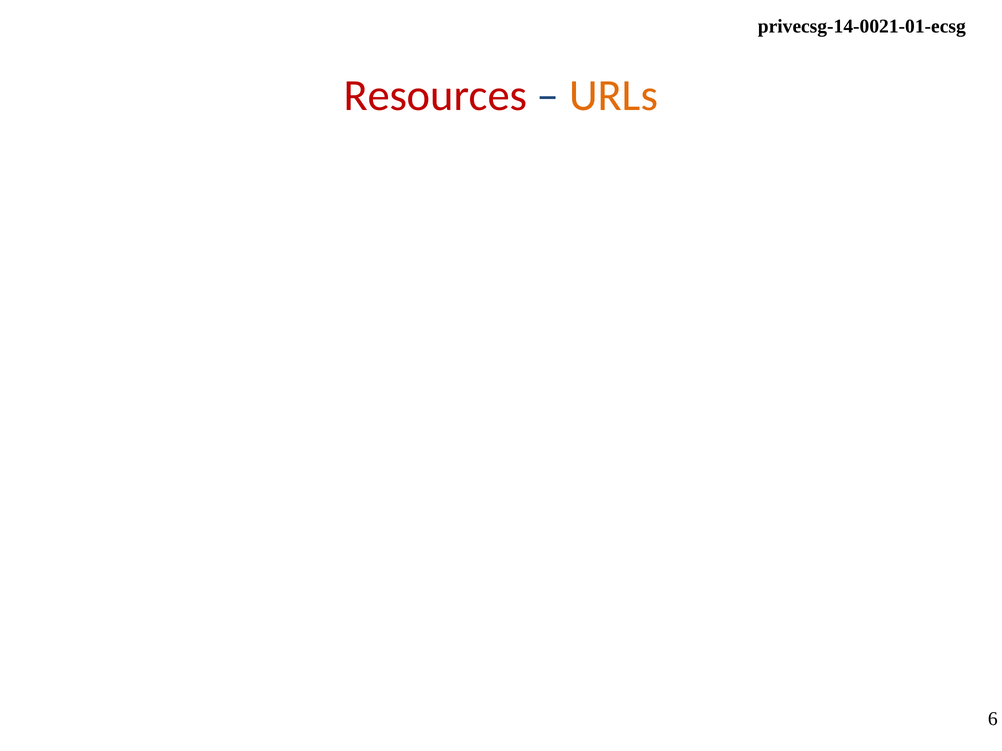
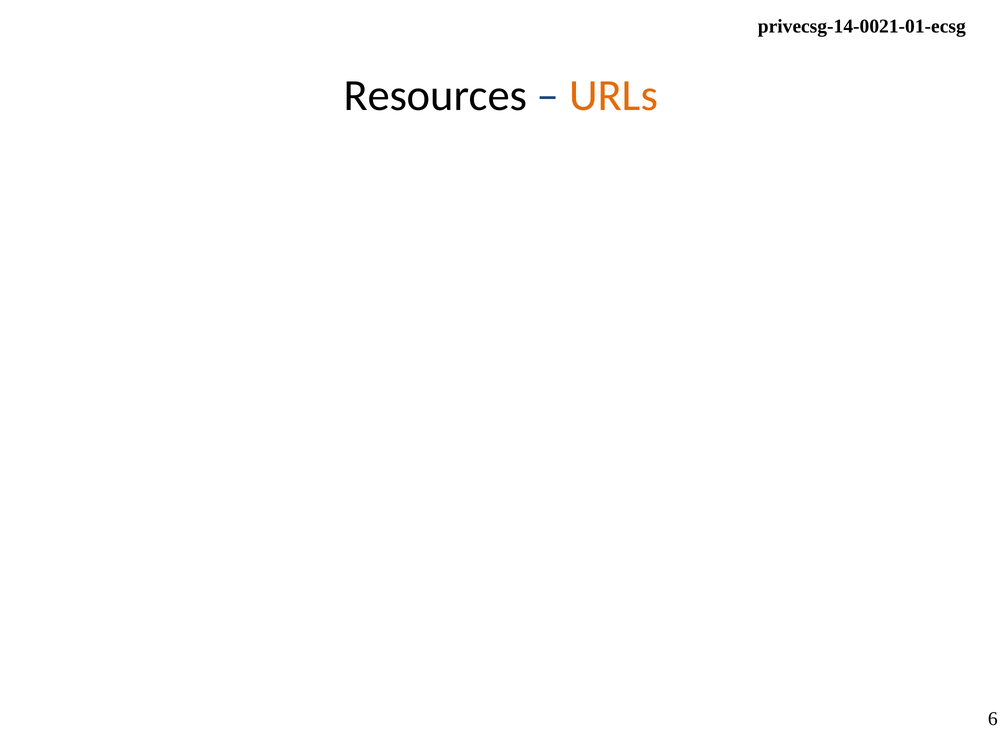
Resources colour: red -> black
